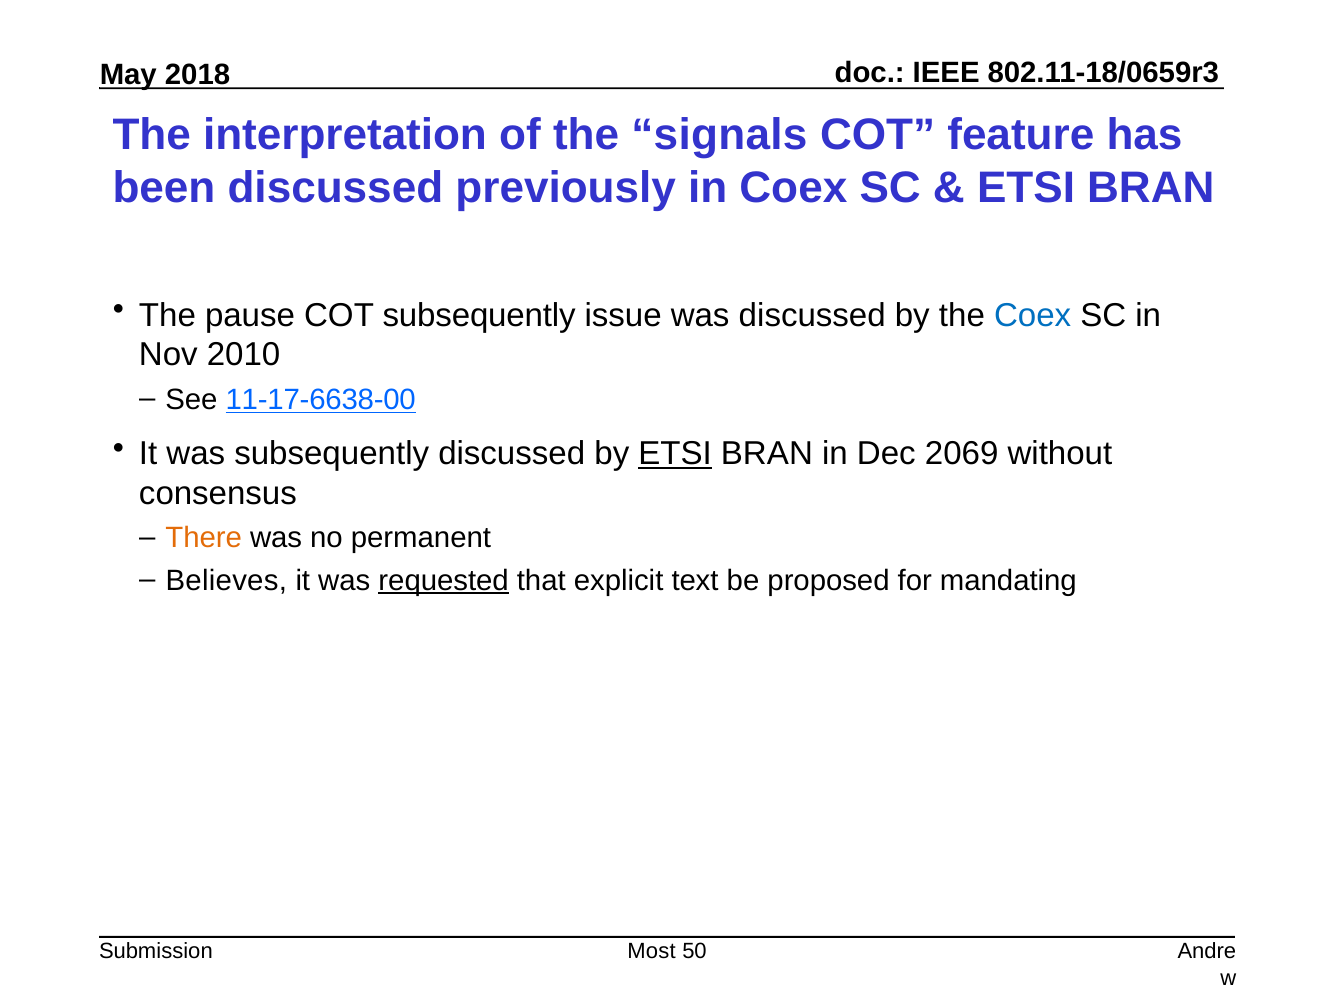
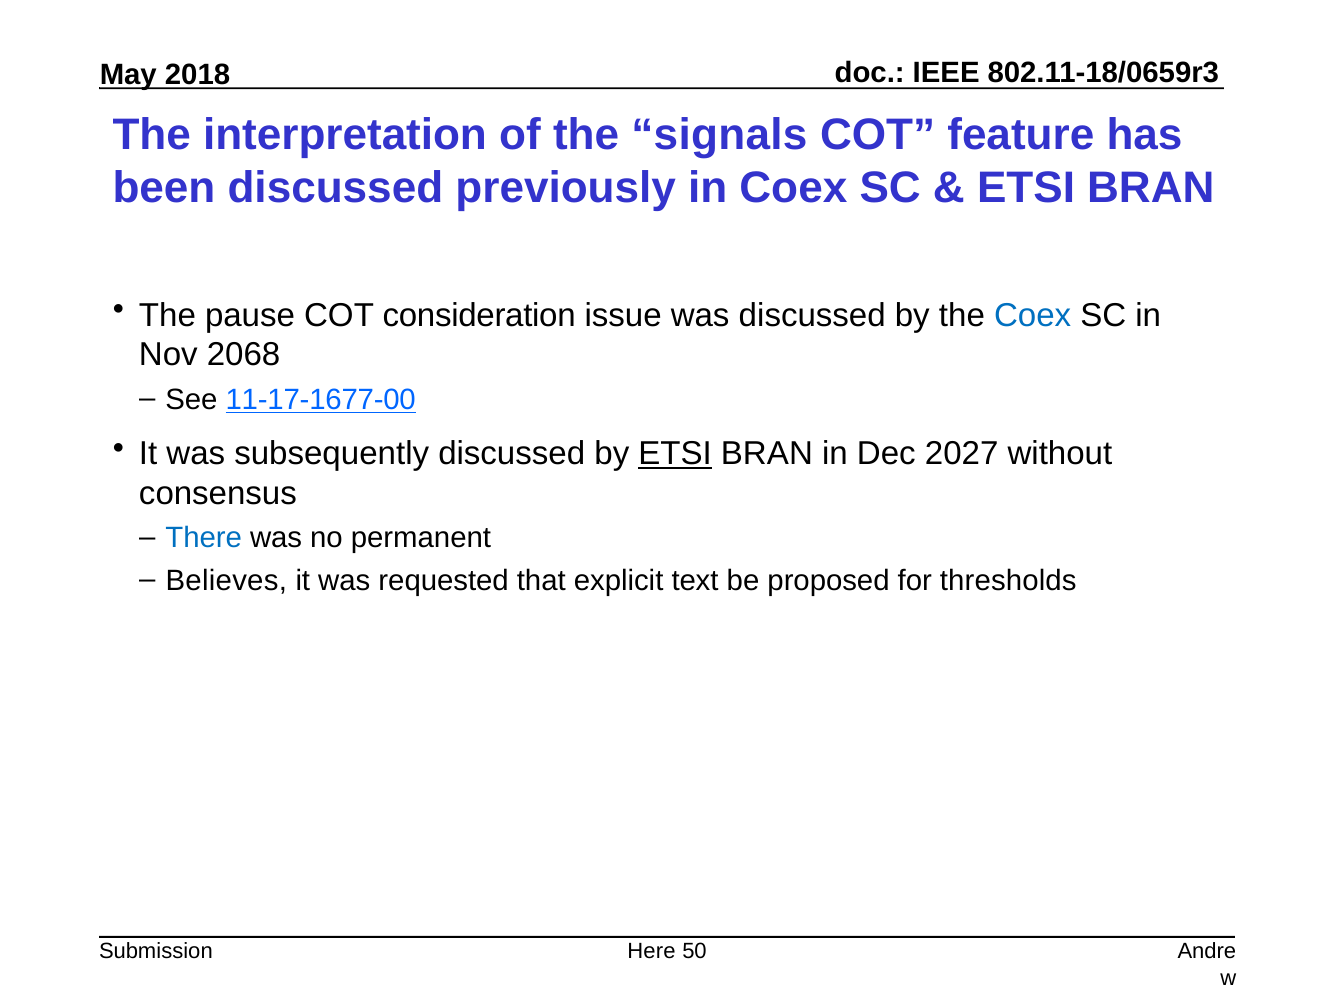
COT subsequently: subsequently -> consideration
2010: 2010 -> 2068
11-17-6638-00: 11-17-6638-00 -> 11-17-1677-00
2069: 2069 -> 2027
There colour: orange -> blue
requested underline: present -> none
mandating: mandating -> thresholds
Most: Most -> Here
